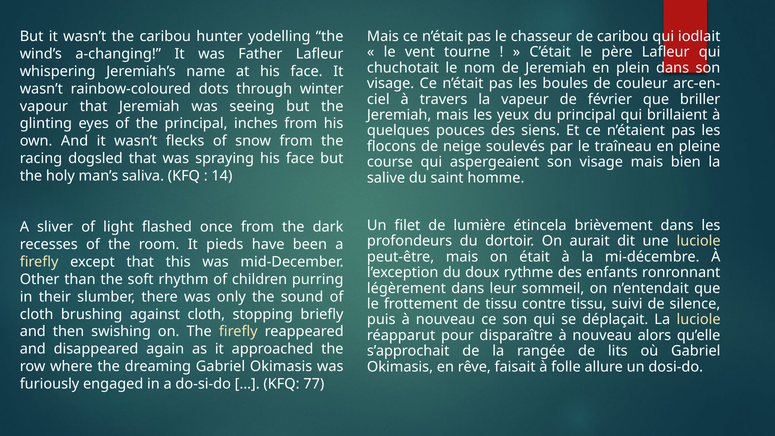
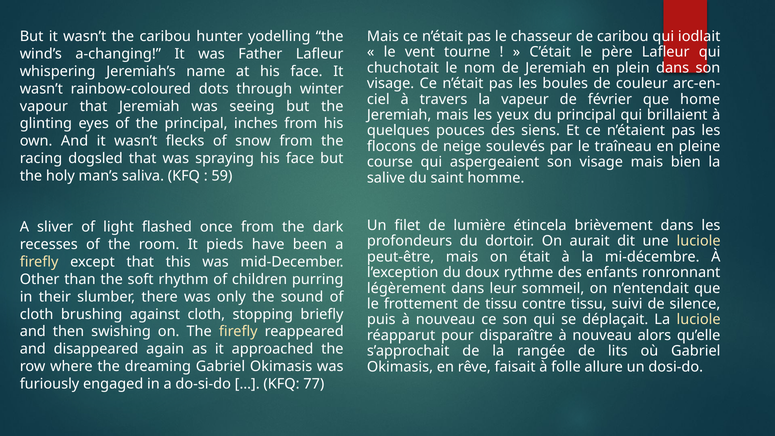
briller: briller -> home
14: 14 -> 59
